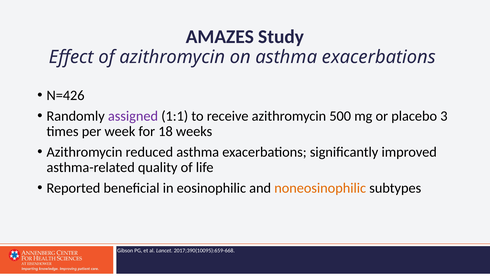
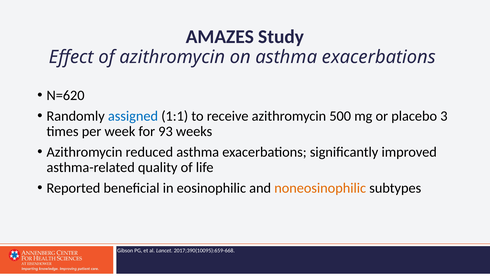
N=426: N=426 -> N=620
assigned colour: purple -> blue
18: 18 -> 93
